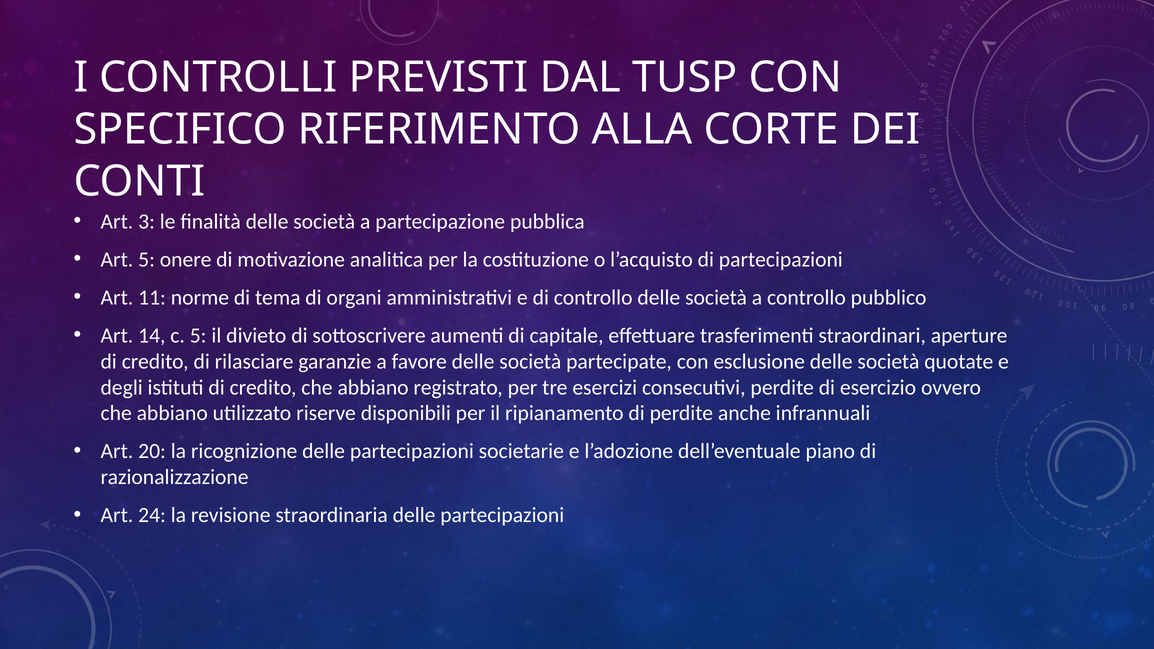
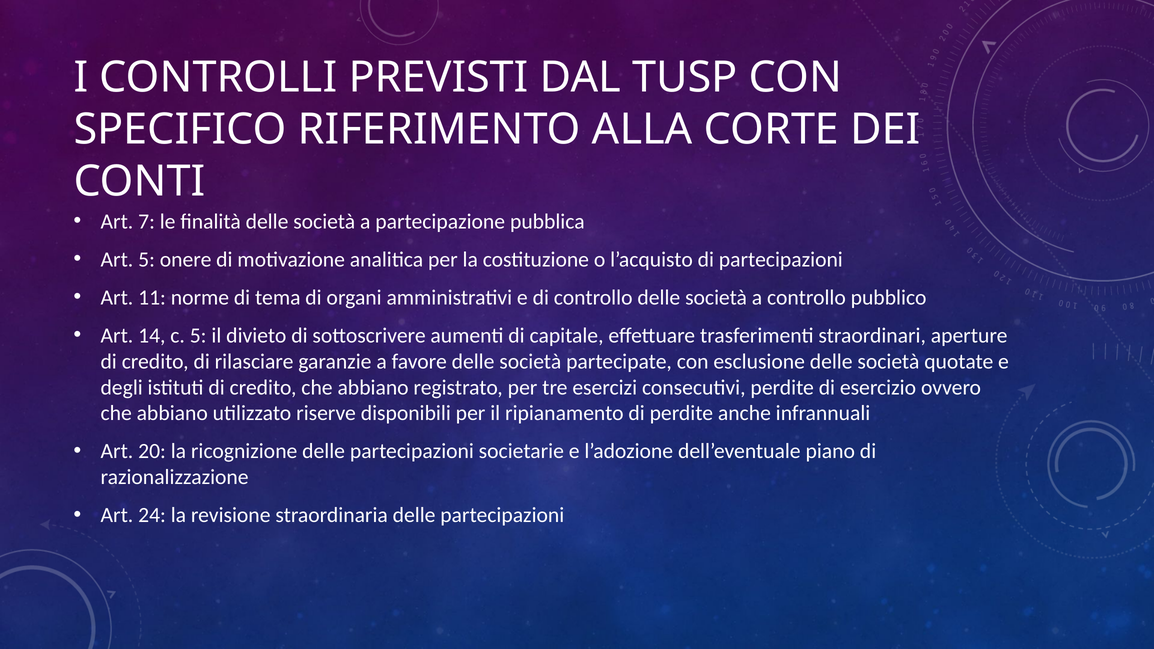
3: 3 -> 7
